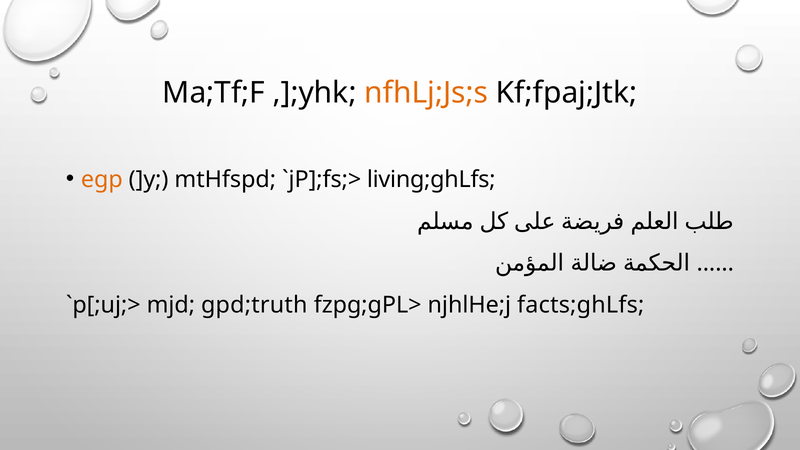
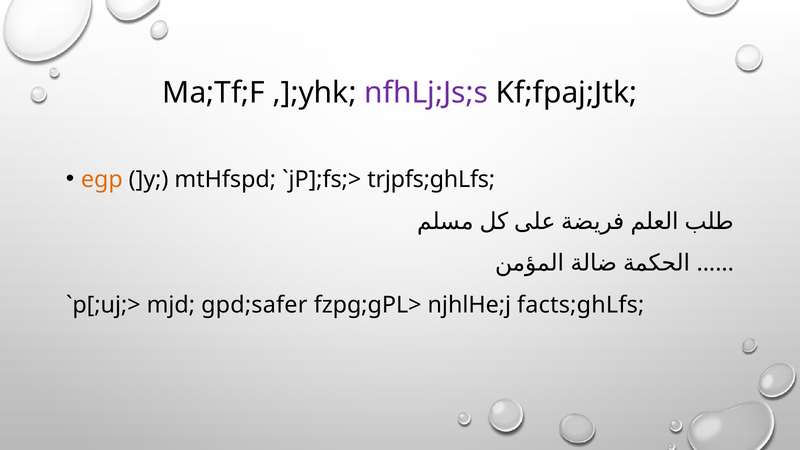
nfhLj;Js;s colour: orange -> purple
living;ghLfs: living;ghLfs -> trjpfs;ghLfs
gpd;truth: gpd;truth -> gpd;safer
